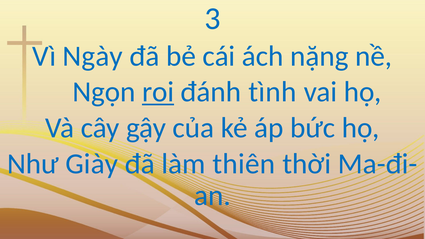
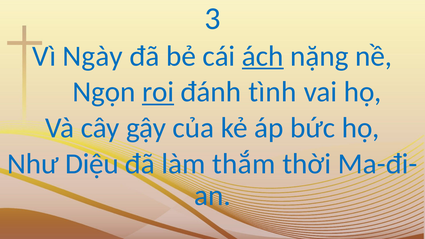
ách underline: none -> present
Giày: Giày -> Diệu
thiên: thiên -> thắm
